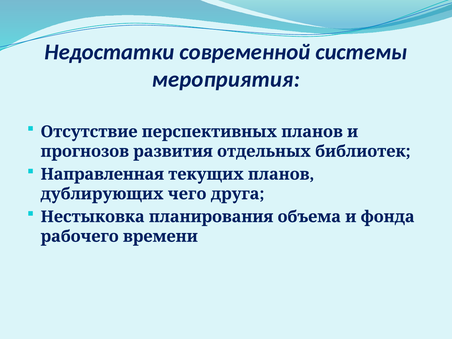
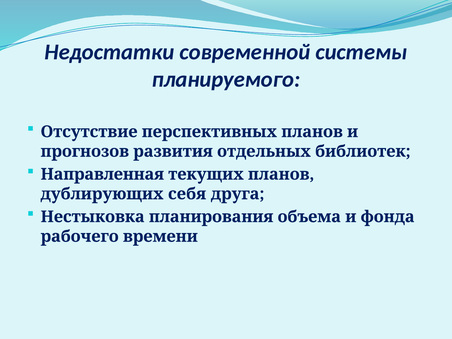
мероприятия: мероприятия -> планируемого
чего: чего -> себя
